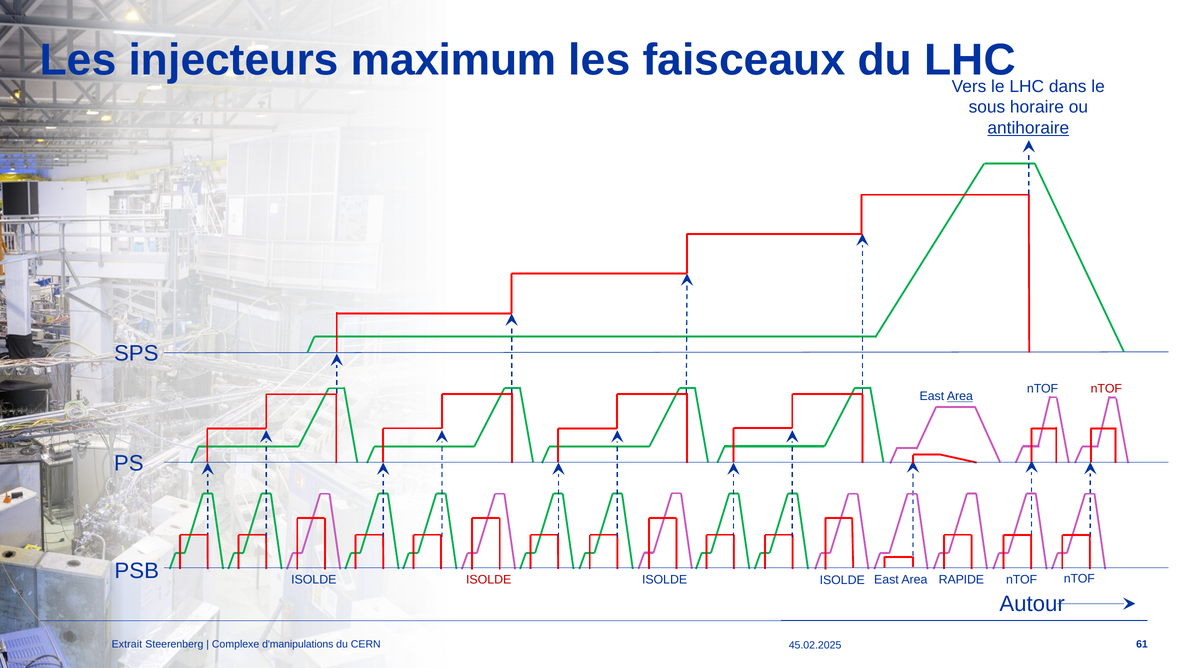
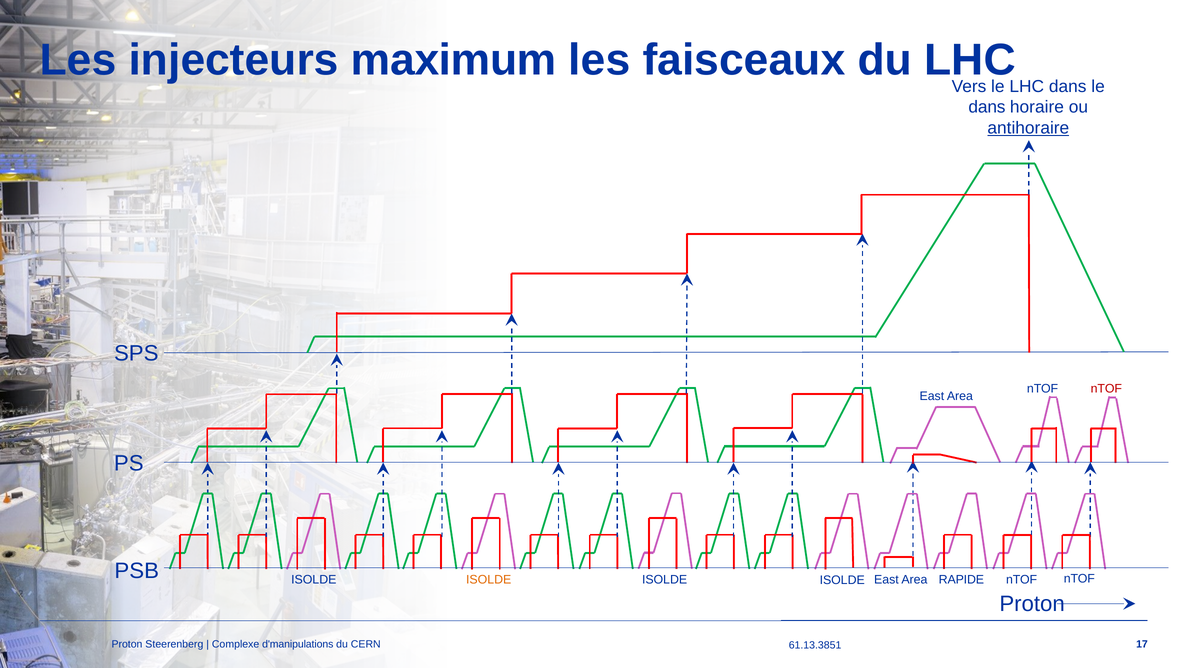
sous at (987, 107): sous -> dans
Area at (960, 396) underline: present -> none
ISOLDE at (489, 579) colour: red -> orange
Autour at (1032, 604): Autour -> Proton
Extrait at (127, 644): Extrait -> Proton
61: 61 -> 17
45.02.2025: 45.02.2025 -> 61.13.3851
